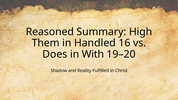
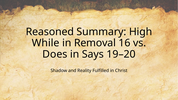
Them: Them -> While
Handled: Handled -> Removal
With: With -> Says
